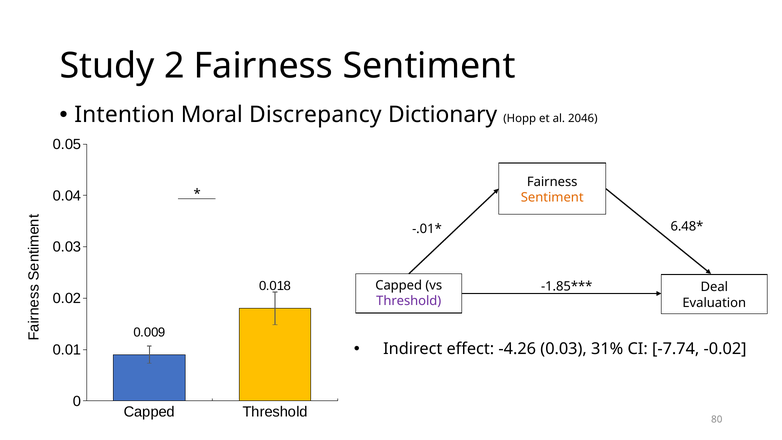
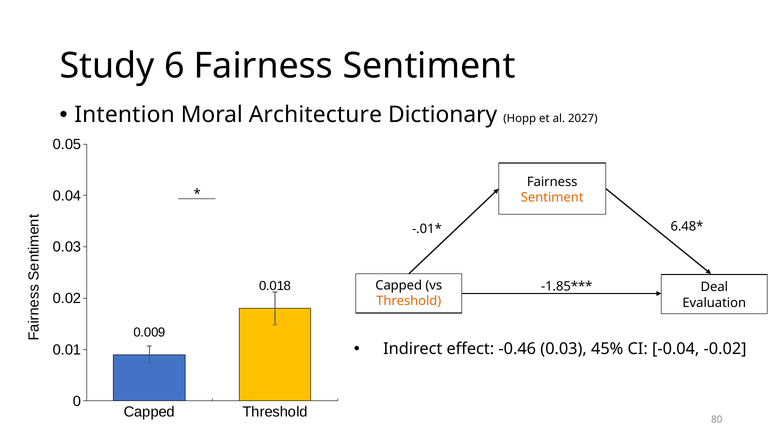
2: 2 -> 6
Discrepancy: Discrepancy -> Architecture
2046: 2046 -> 2027
Threshold at (409, 301) colour: purple -> orange
-4.26: -4.26 -> -0.46
31%: 31% -> 45%
-7.74: -7.74 -> -0.04
